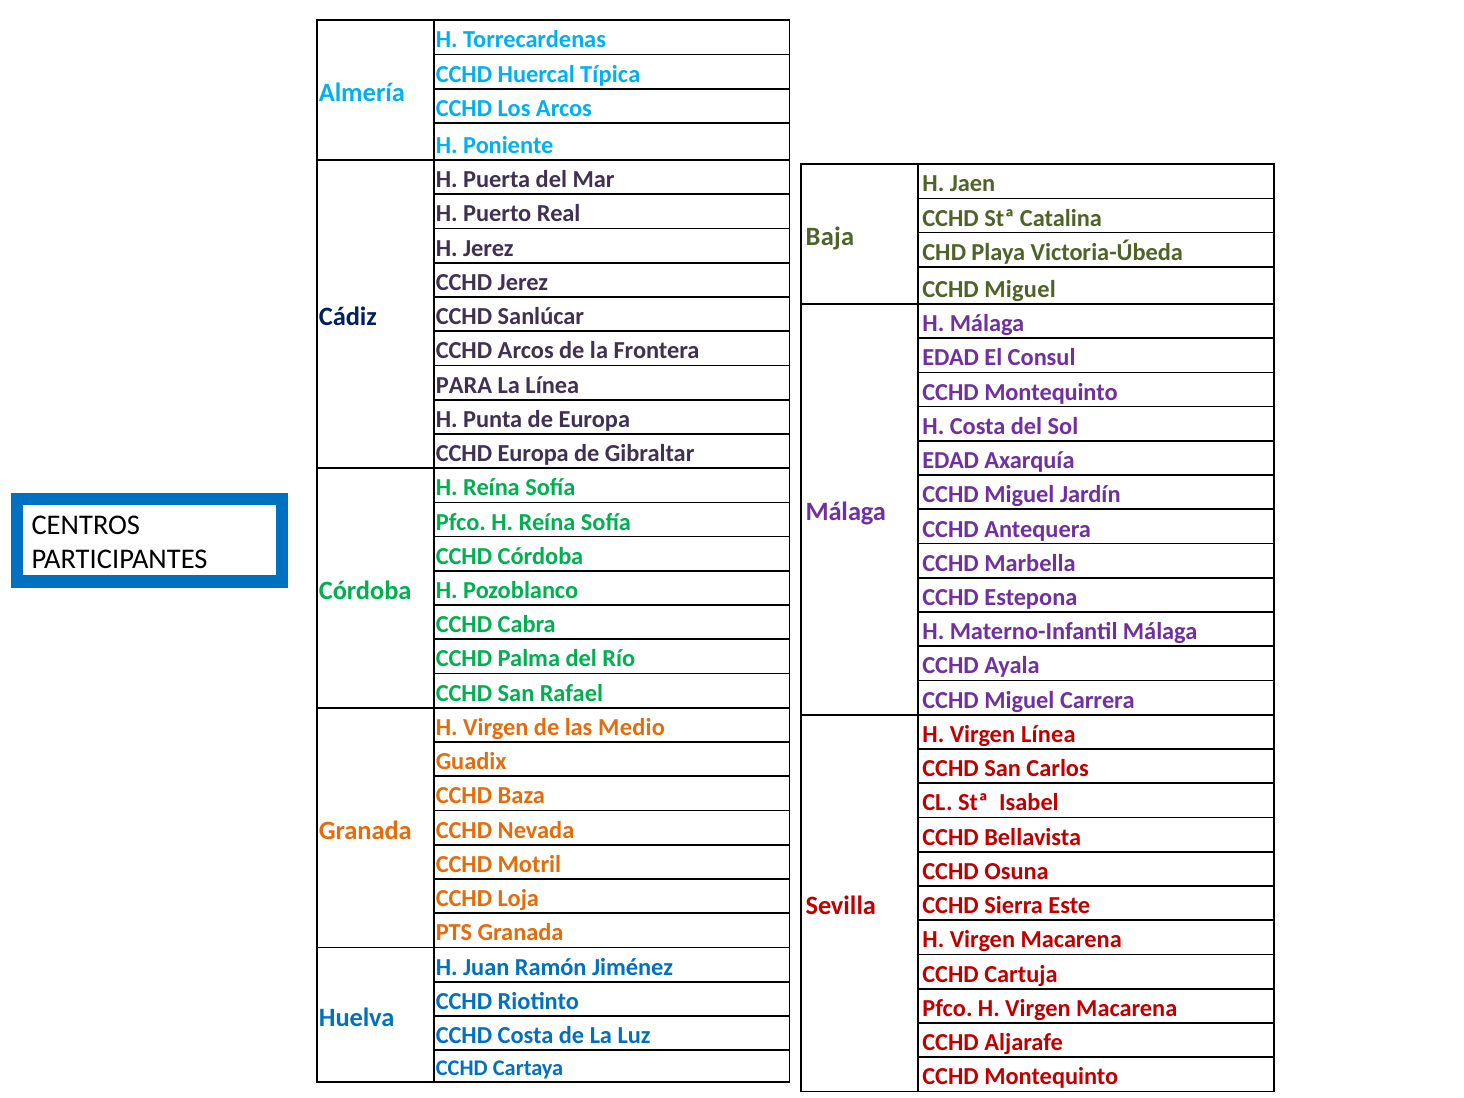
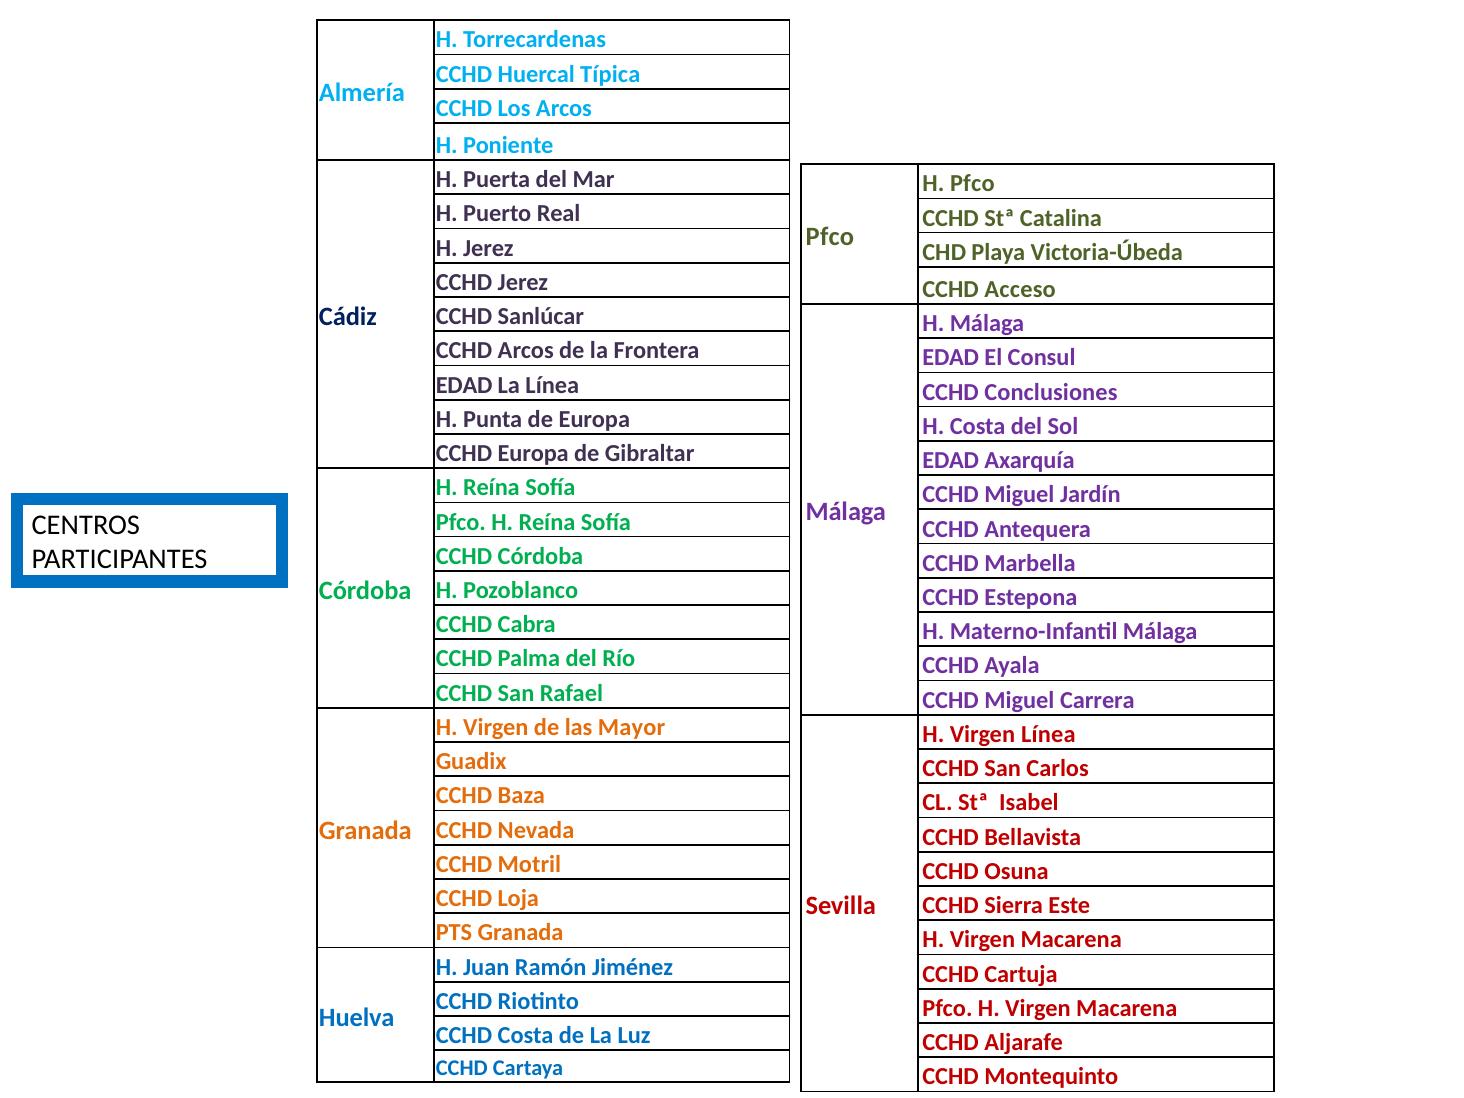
H Jaen: Jaen -> Pfco
Baja at (830, 237): Baja -> Pfco
Miguel at (1020, 289): Miguel -> Acceso
PARA at (464, 385): PARA -> EDAD
Montequinto at (1051, 392): Montequinto -> Conclusiones
Medio: Medio -> Mayor
